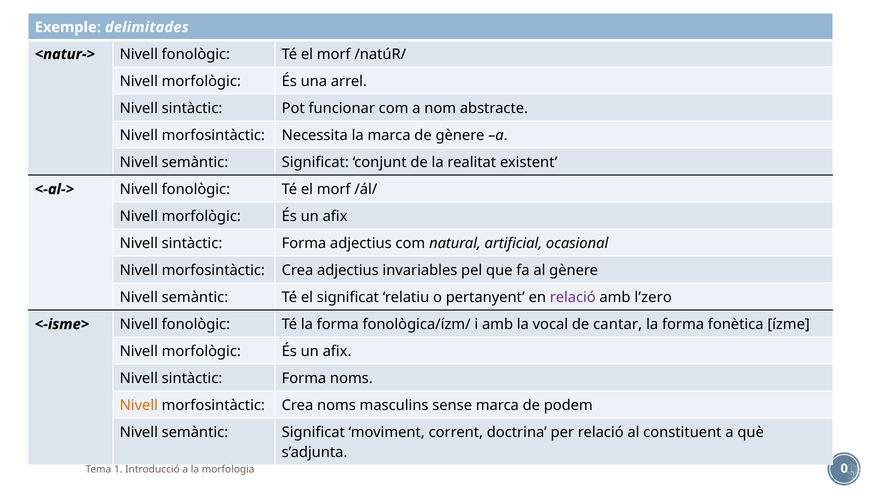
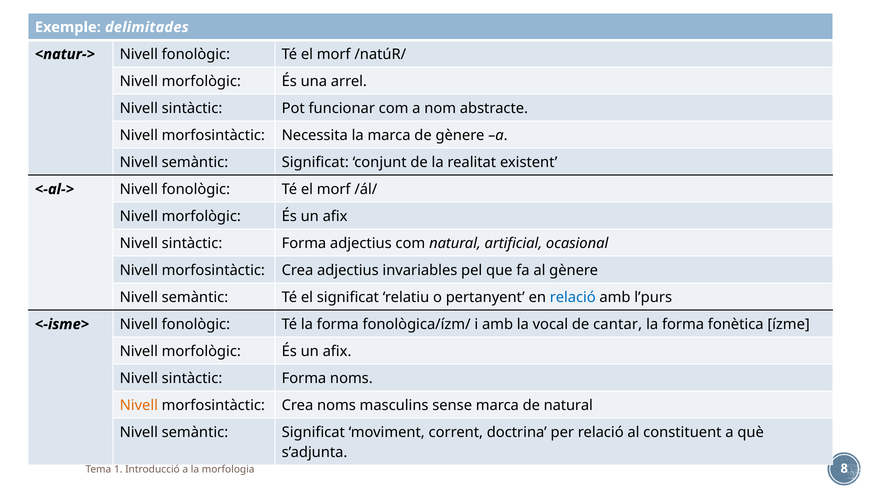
relació at (573, 297) colour: purple -> blue
l’zero: l’zero -> l’purs
de podem: podem -> natural
0: 0 -> 8
